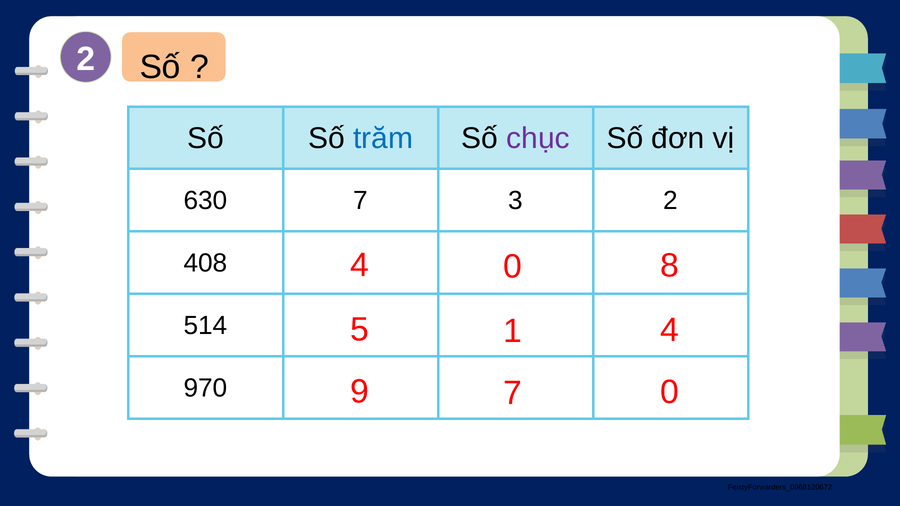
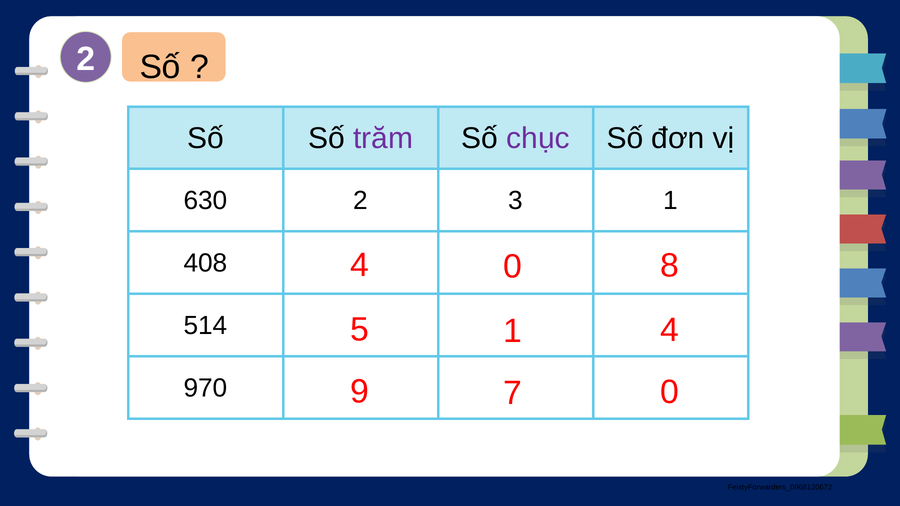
trăm colour: blue -> purple
630 7: 7 -> 2
3 2: 2 -> 1
